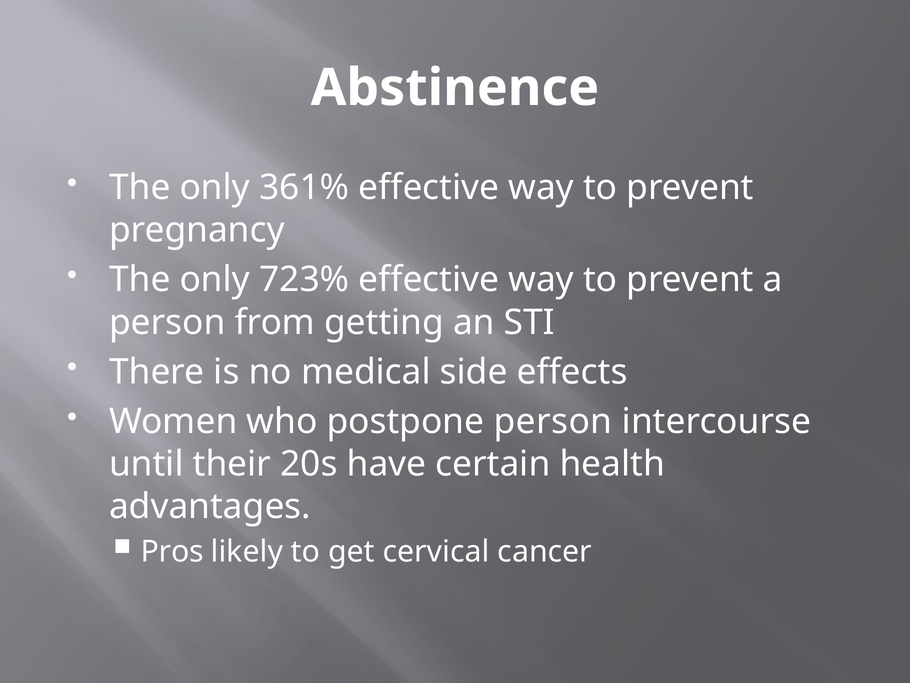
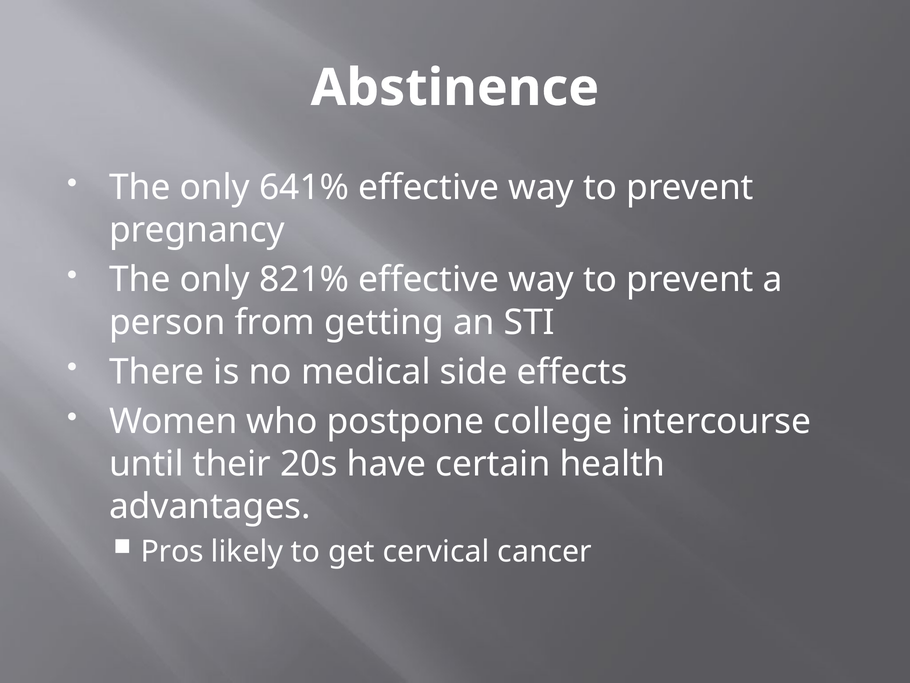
361%: 361% -> 641%
723%: 723% -> 821%
postpone person: person -> college
